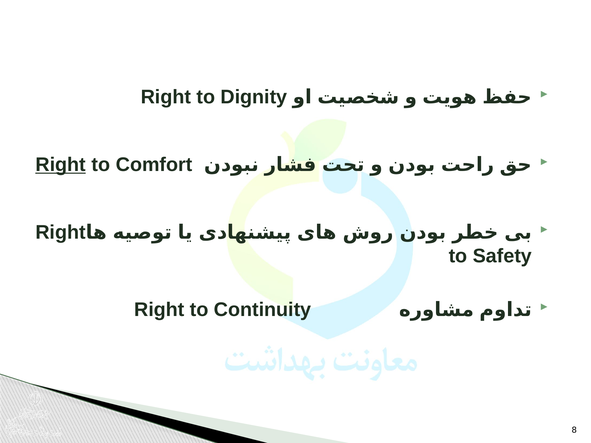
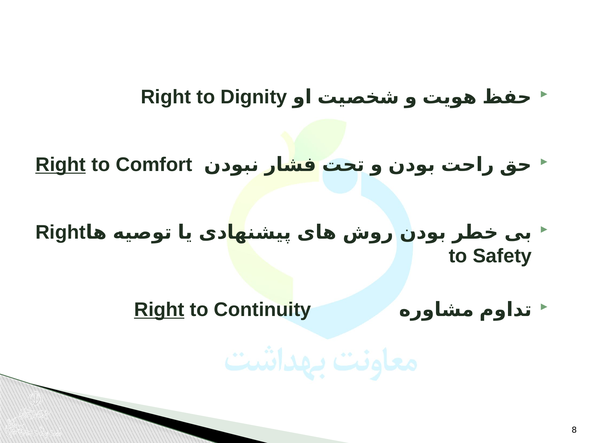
Right at (159, 310) underline: none -> present
